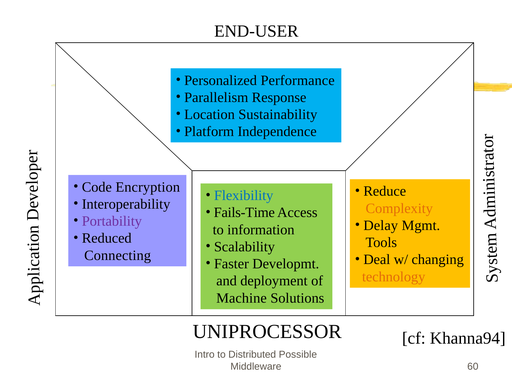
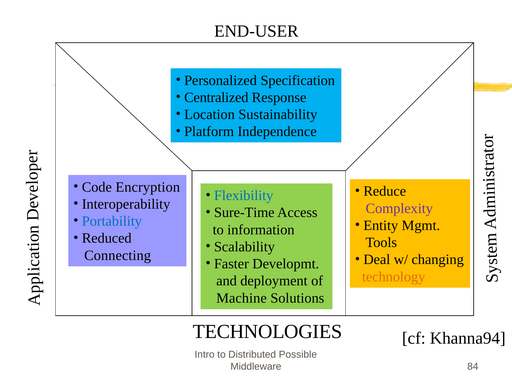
Performance: Performance -> Specification
Parallelism: Parallelism -> Centralized
Complexity colour: orange -> purple
Fails-Time: Fails-Time -> Sure-Time
Portability colour: purple -> blue
Delay: Delay -> Entity
UNIPROCESSOR: UNIPROCESSOR -> TECHNOLOGIES
60: 60 -> 84
